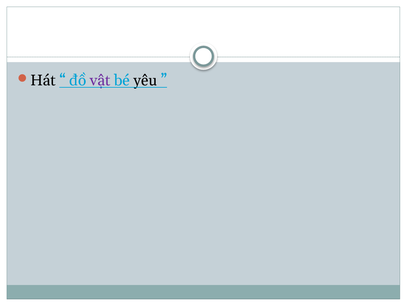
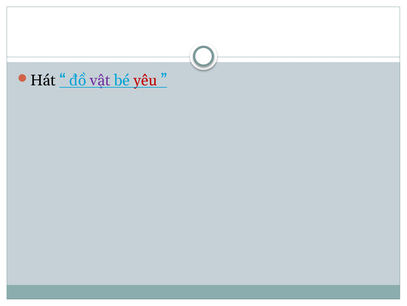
yêu colour: black -> red
